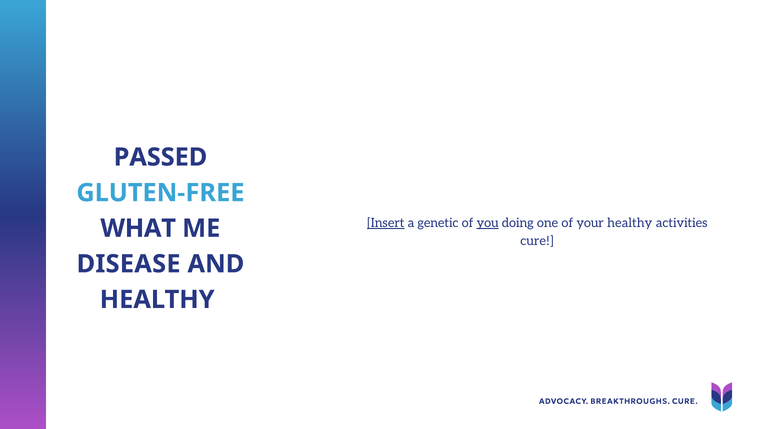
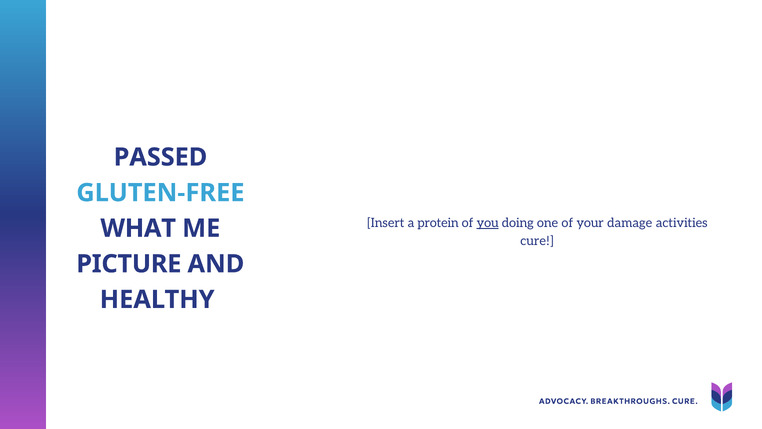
Insert underline: present -> none
genetic: genetic -> protein
your healthy: healthy -> damage
DISEASE: DISEASE -> PICTURE
